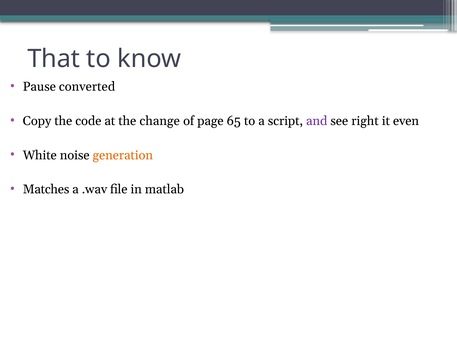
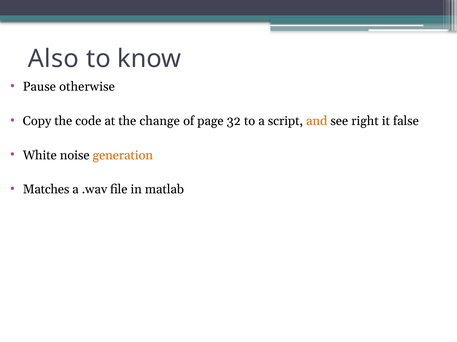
That: That -> Also
converted: converted -> otherwise
65: 65 -> 32
and colour: purple -> orange
even: even -> false
